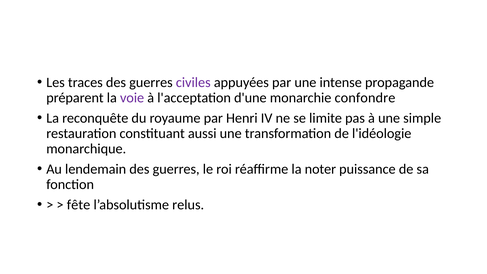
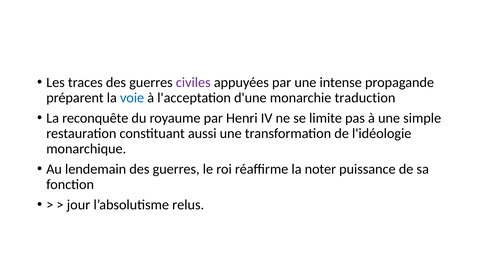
voie colour: purple -> blue
confondre: confondre -> traduction
fête: fête -> jour
